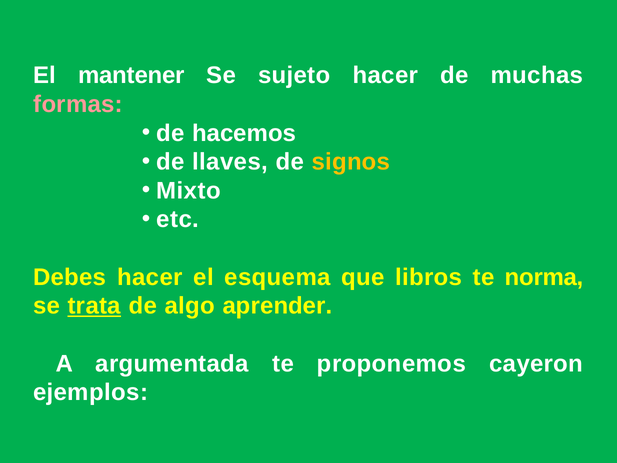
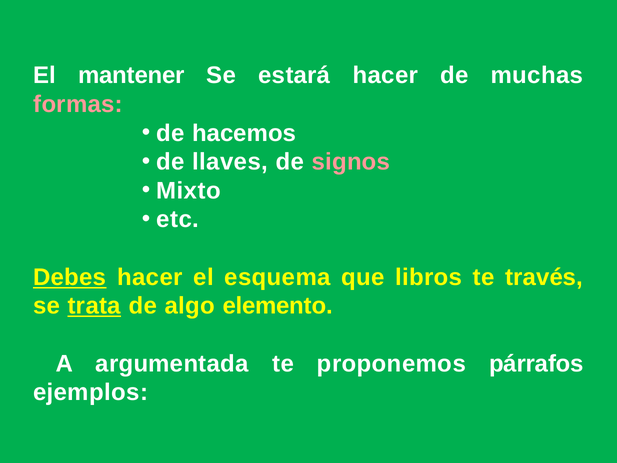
sujeto: sujeto -> estará
signos colour: yellow -> pink
Debes underline: none -> present
norma: norma -> través
aprender: aprender -> elemento
cayeron: cayeron -> párrafos
